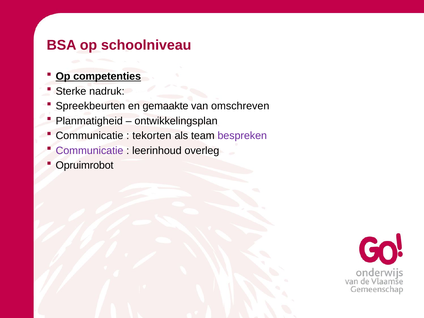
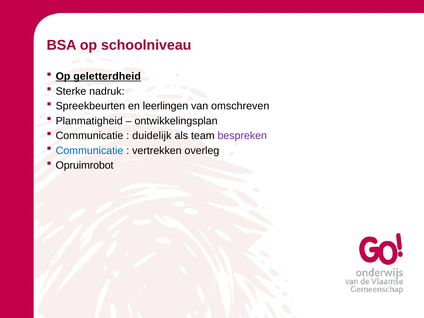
competenties: competenties -> geletterdheid
gemaakte: gemaakte -> leerlingen
tekorten: tekorten -> duidelijk
Communicatie at (90, 151) colour: purple -> blue
leerinhoud: leerinhoud -> vertrekken
